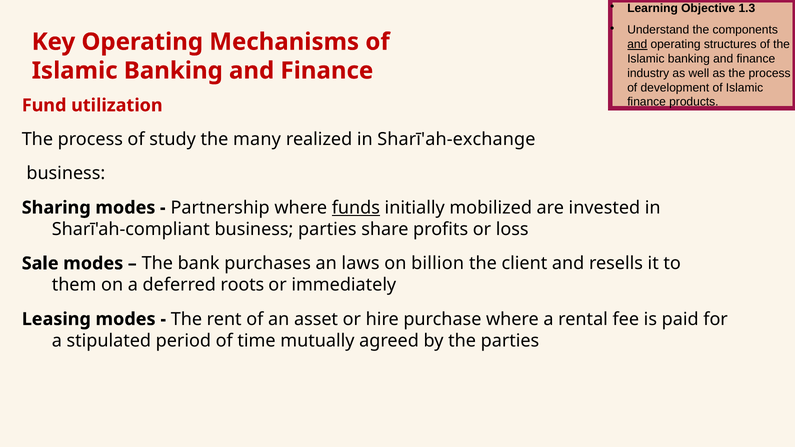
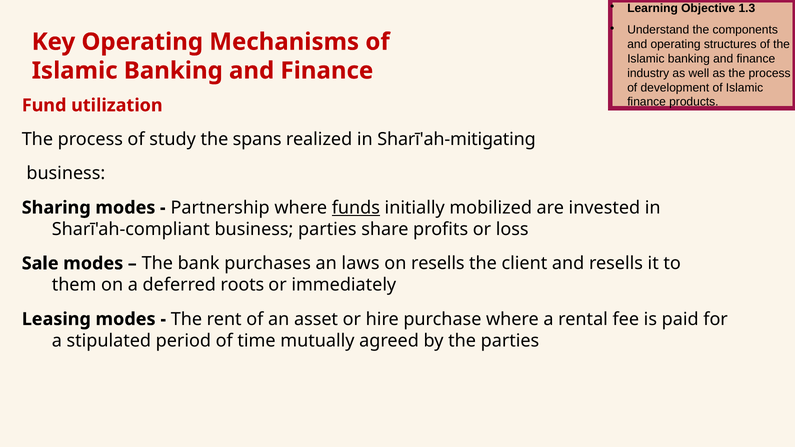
and at (637, 44) underline: present -> none
many: many -> spans
Sharī'ah-exchange: Sharī'ah-exchange -> Sharī'ah-mitigating
on billion: billion -> resells
